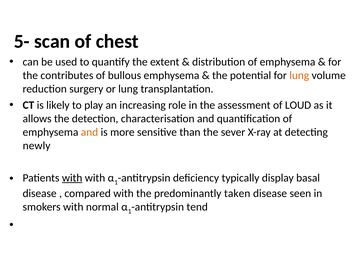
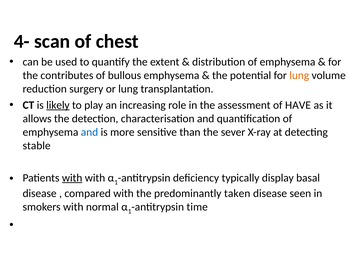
5-: 5- -> 4-
likely underline: none -> present
LOUD: LOUD -> HAVE
and at (89, 132) colour: orange -> blue
newly: newly -> stable
tend: tend -> time
